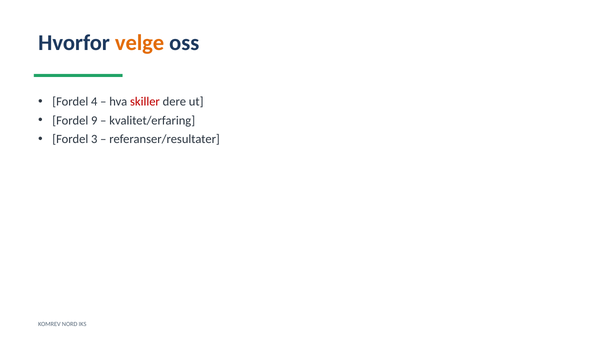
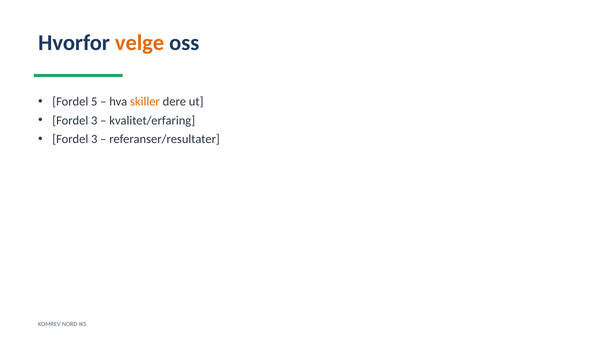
4: 4 -> 5
skiller colour: red -> orange
9 at (94, 121): 9 -> 3
